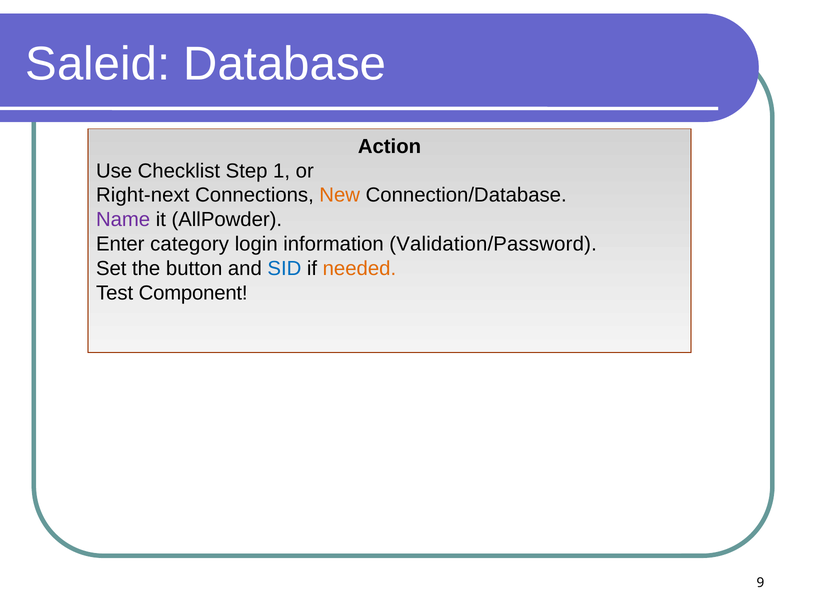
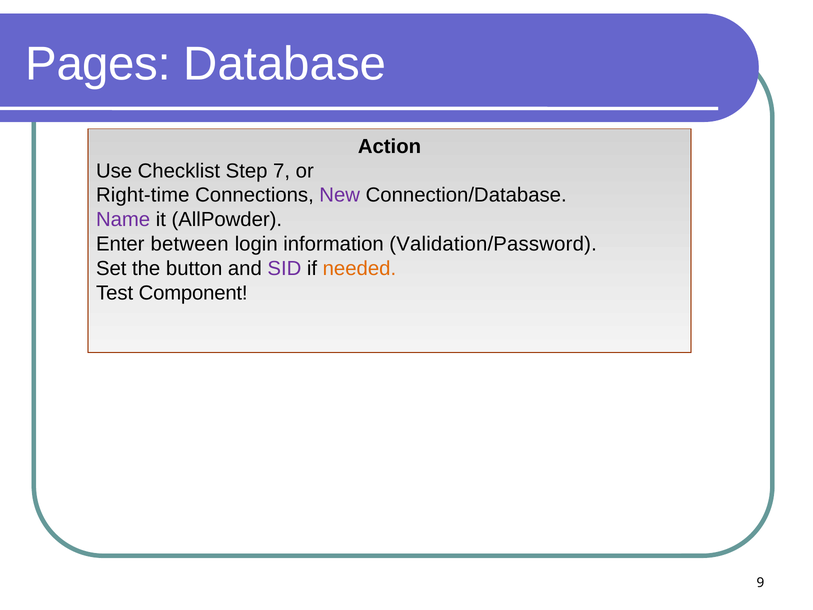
Saleid: Saleid -> Pages
1: 1 -> 7
Right-next: Right-next -> Right-time
New colour: orange -> purple
category: category -> between
SID colour: blue -> purple
